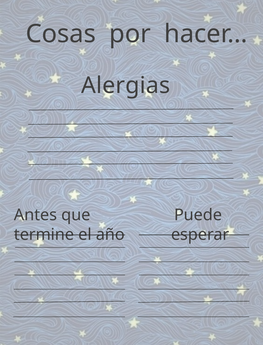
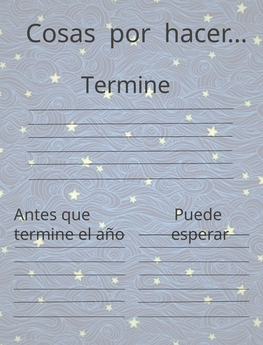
Alergias at (126, 85): Alergias -> Termine
